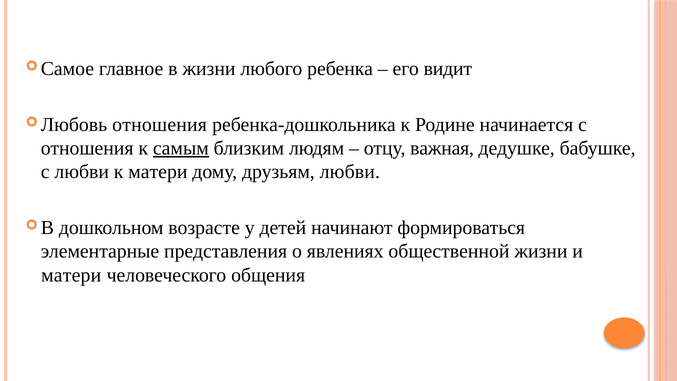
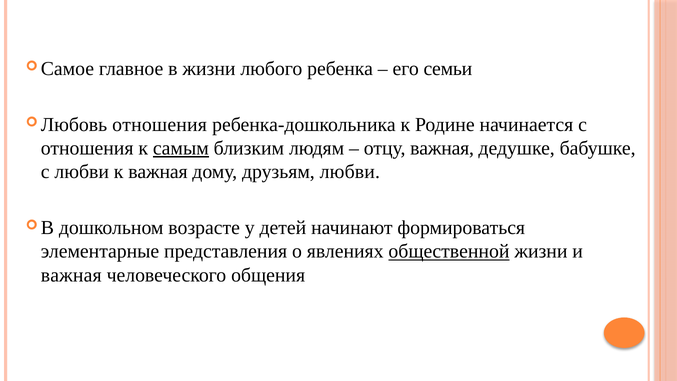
видит: видит -> семьи
к матери: матери -> важная
общественной underline: none -> present
матери at (71, 275): матери -> важная
